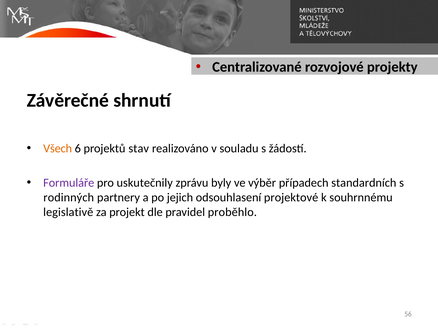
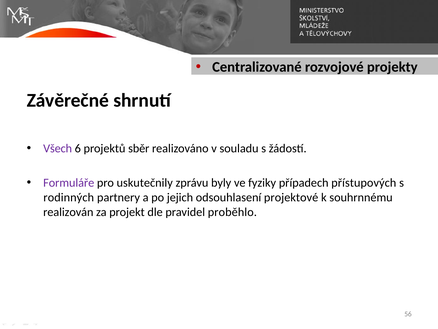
Všech colour: orange -> purple
stav: stav -> sběr
výběr: výběr -> fyziky
standardních: standardních -> přístupových
legislativě: legislativě -> realizován
